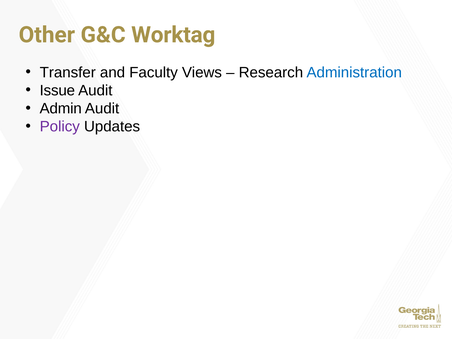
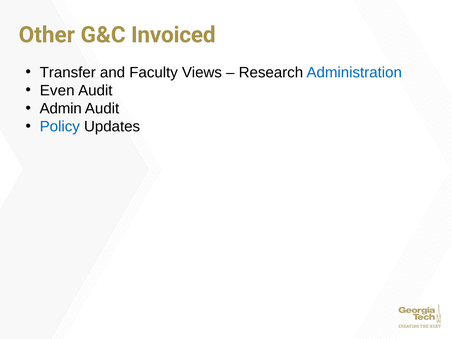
Worktag: Worktag -> Invoiced
Issue: Issue -> Even
Policy colour: purple -> blue
